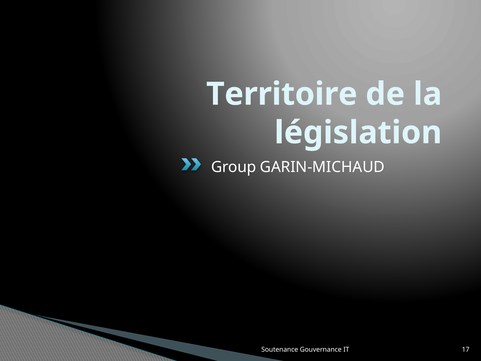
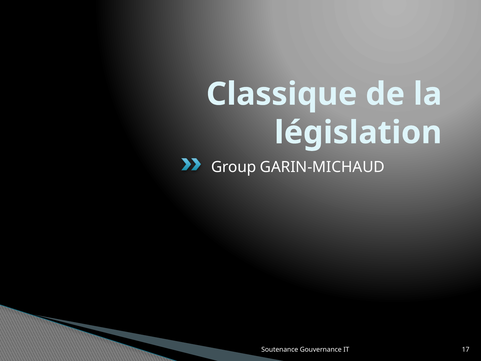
Territoire: Territoire -> Classique
